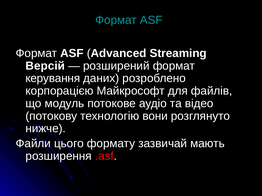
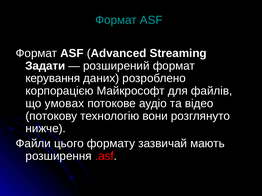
Версій: Версій -> Задати
модуль: модуль -> умовах
